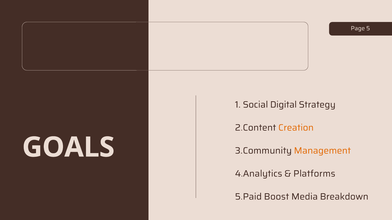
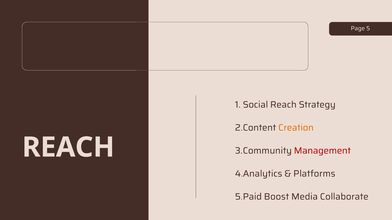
Social Digital: Digital -> Reach
GOALS at (68, 148): GOALS -> REACH
Management colour: orange -> red
Breakdown: Breakdown -> Collaborate
